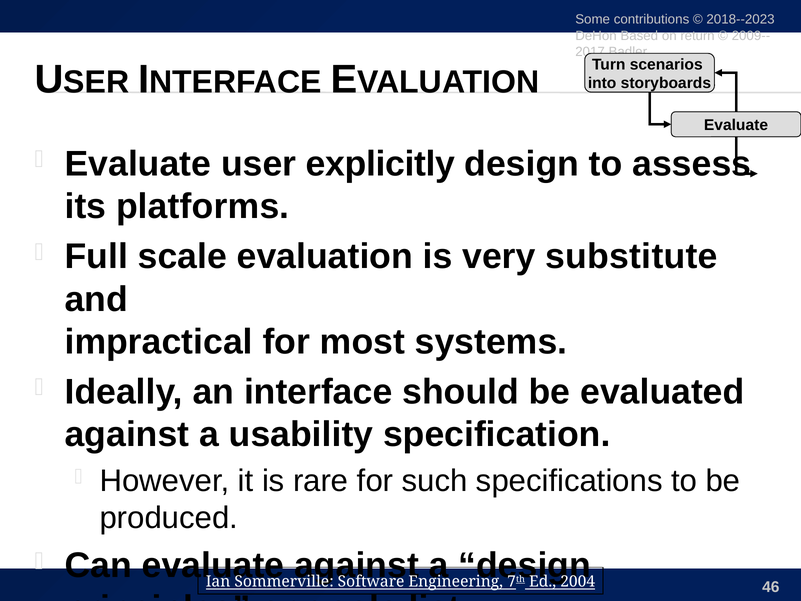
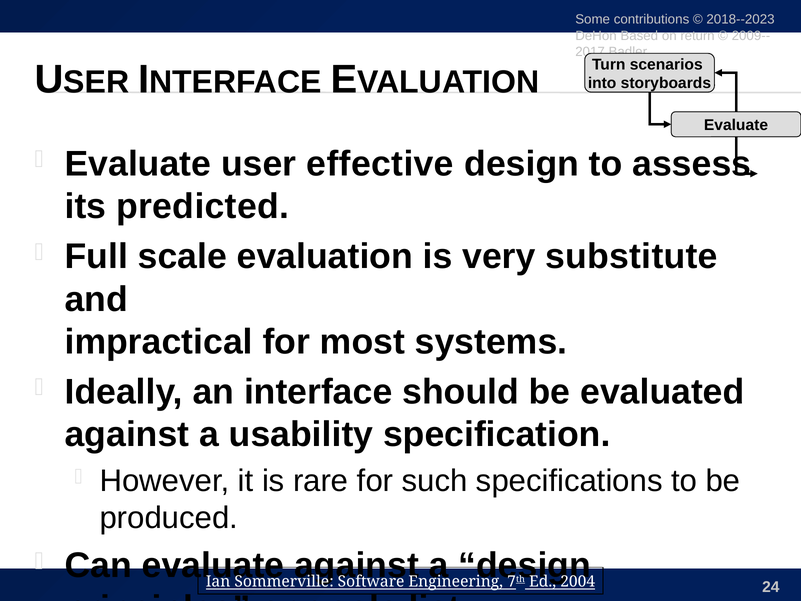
explicitly: explicitly -> effective
platforms: platforms -> predicted
46: 46 -> 24
